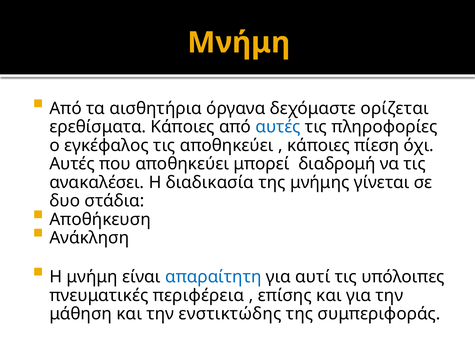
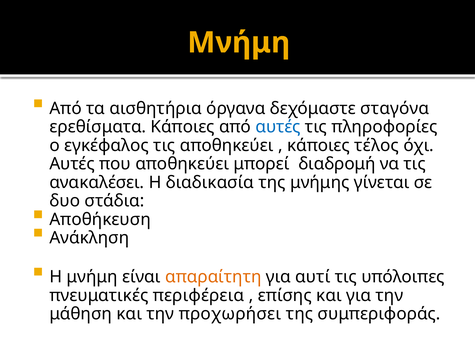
ορίζεται: ορίζεται -> σταγόνα
πίεση: πίεση -> τέλος
απαραίτητη colour: blue -> orange
ενστικτώδης: ενστικτώδης -> προχωρήσει
